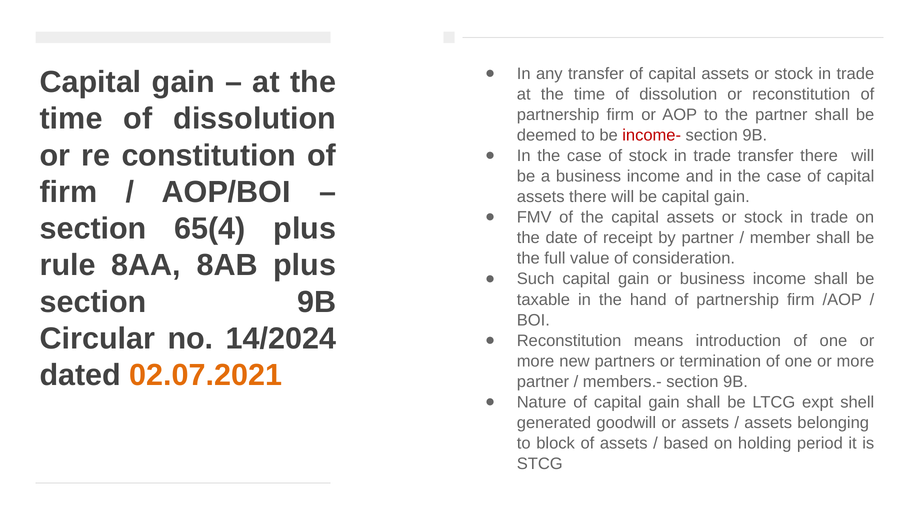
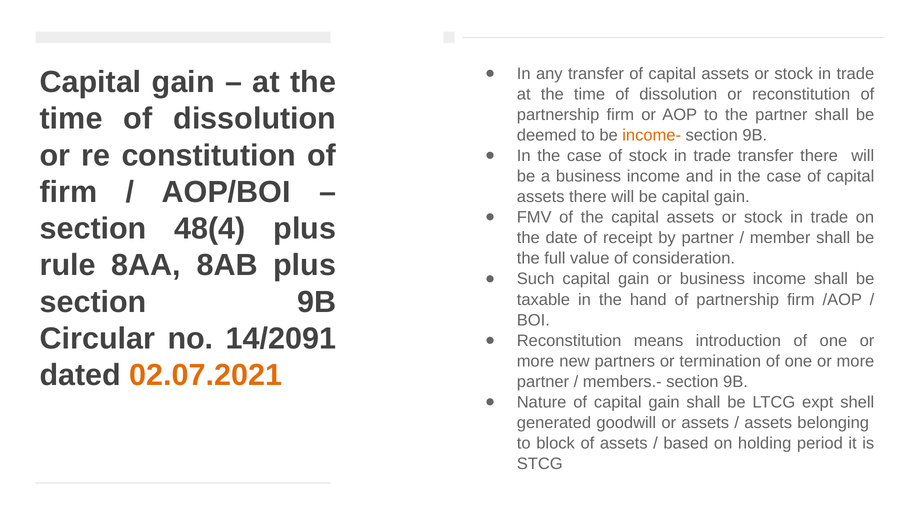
income- colour: red -> orange
65(4: 65(4 -> 48(4
14/2024: 14/2024 -> 14/2091
